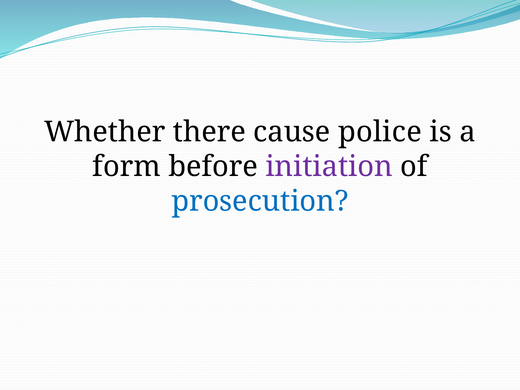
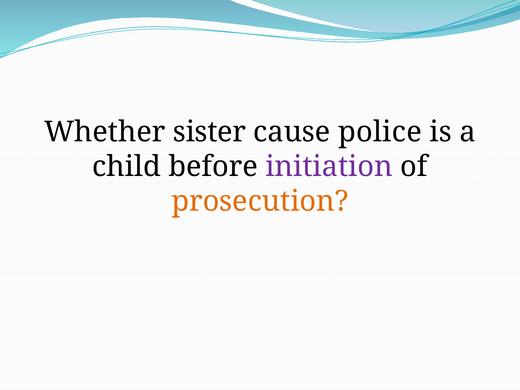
there: there -> sister
form: form -> child
prosecution colour: blue -> orange
